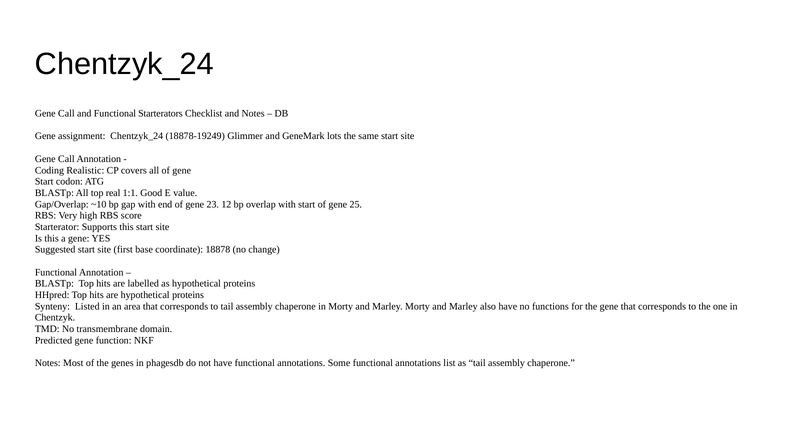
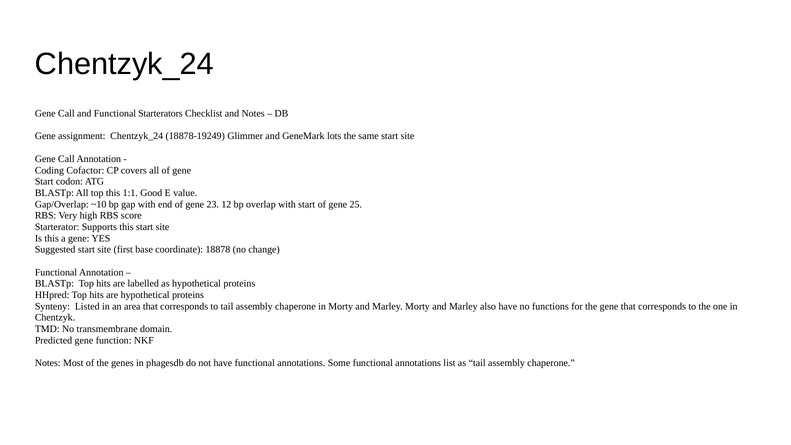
Realistic: Realistic -> Cofactor
top real: real -> this
